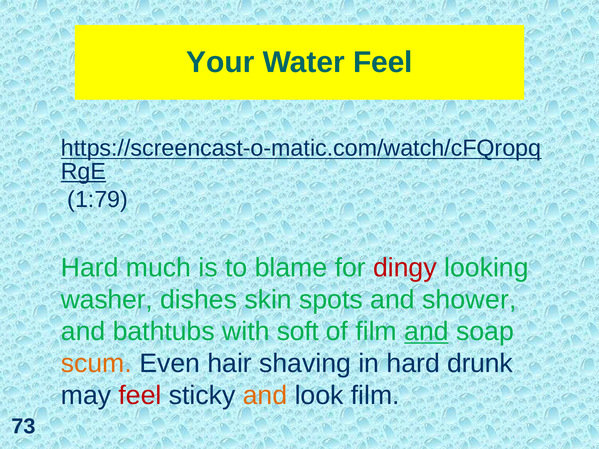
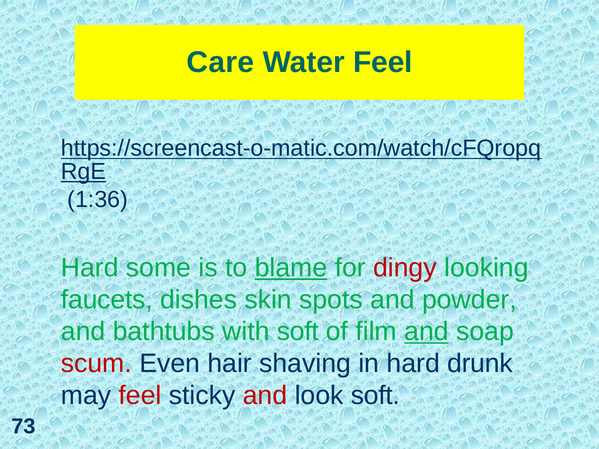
Your: Your -> Care
1:79: 1:79 -> 1:36
much: much -> some
blame underline: none -> present
washer: washer -> faucets
shower: shower -> powder
scum colour: orange -> red
and at (265, 396) colour: orange -> red
look film: film -> soft
